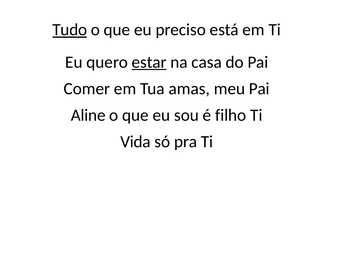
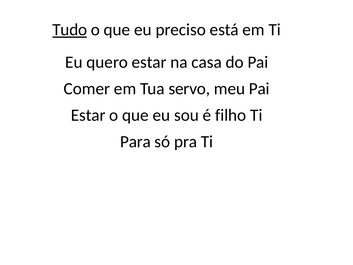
estar at (149, 62) underline: present -> none
amas: amas -> servo
Aline at (88, 115): Aline -> Estar
Vida: Vida -> Para
